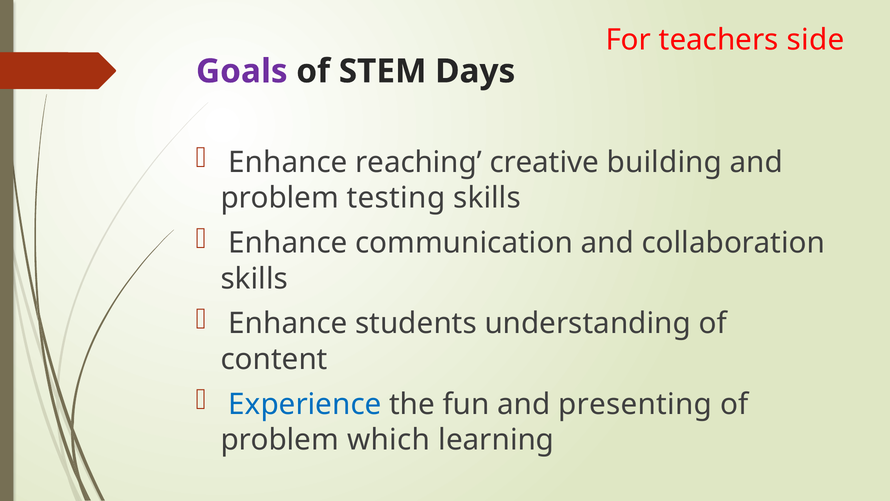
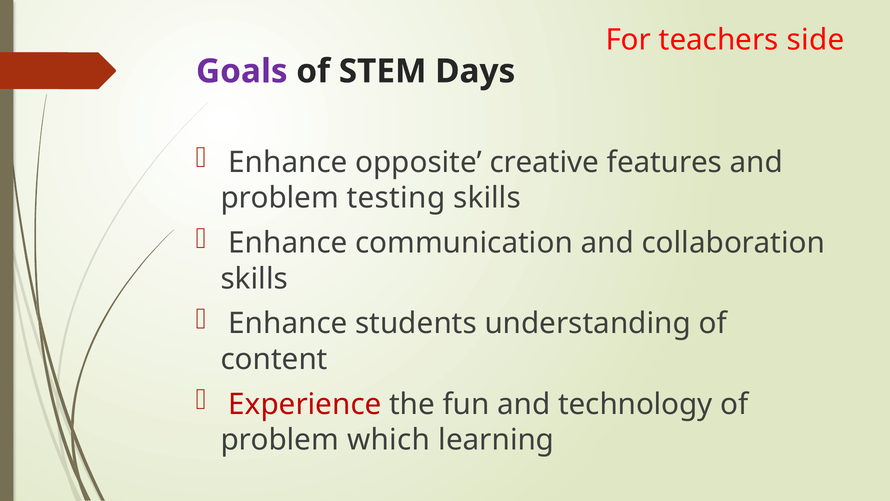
reaching: reaching -> opposite
building: building -> features
Experience colour: blue -> red
presenting: presenting -> technology
